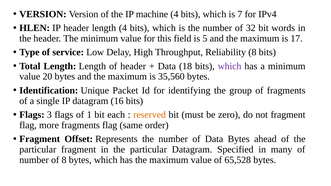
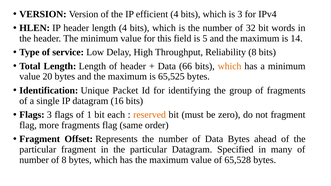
machine: machine -> efficient
is 7: 7 -> 3
17: 17 -> 14
18: 18 -> 66
which at (230, 66) colour: purple -> orange
35,560: 35,560 -> 65,525
